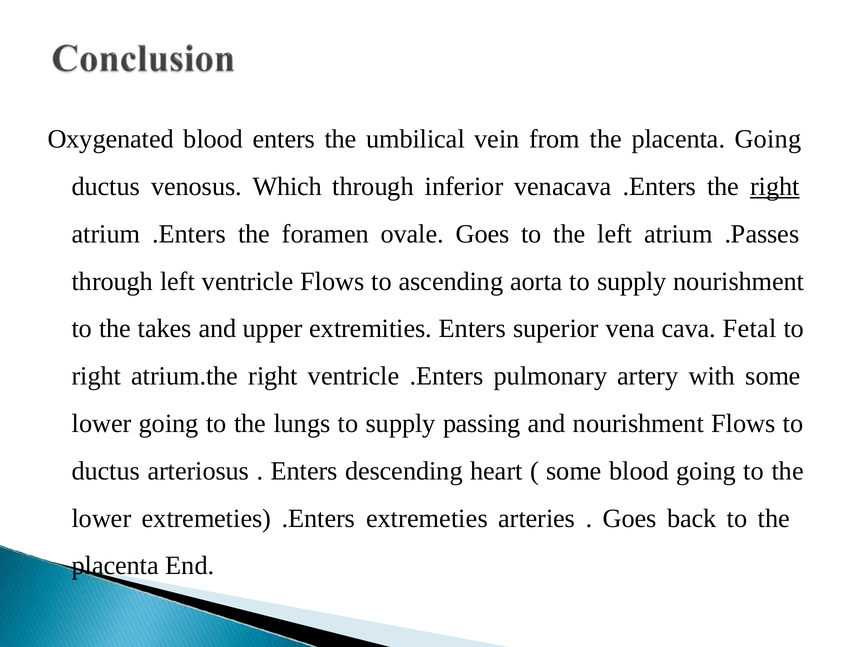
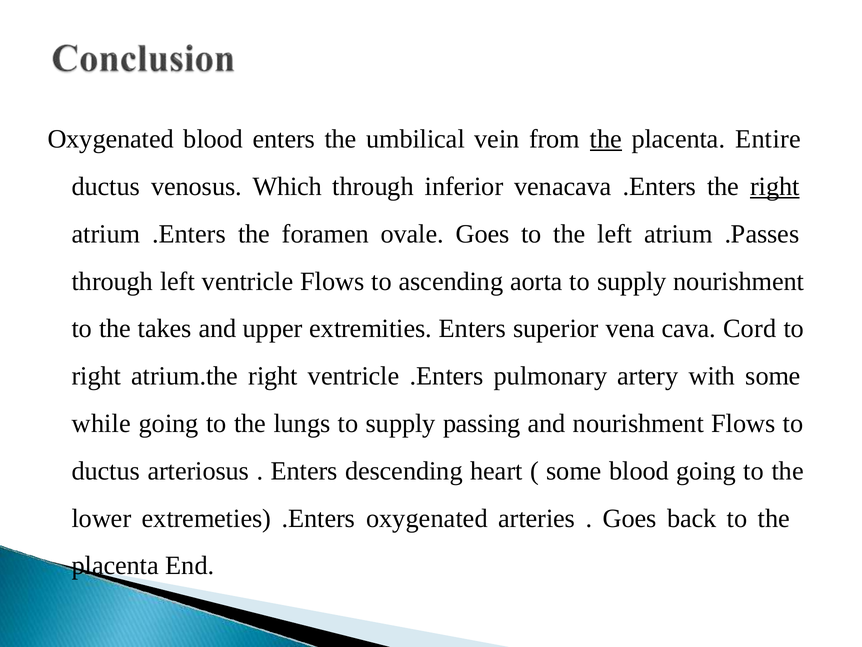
the at (606, 139) underline: none -> present
placenta Going: Going -> Entire
Fetal: Fetal -> Cord
lower at (102, 423): lower -> while
.Enters extremeties: extremeties -> oxygenated
